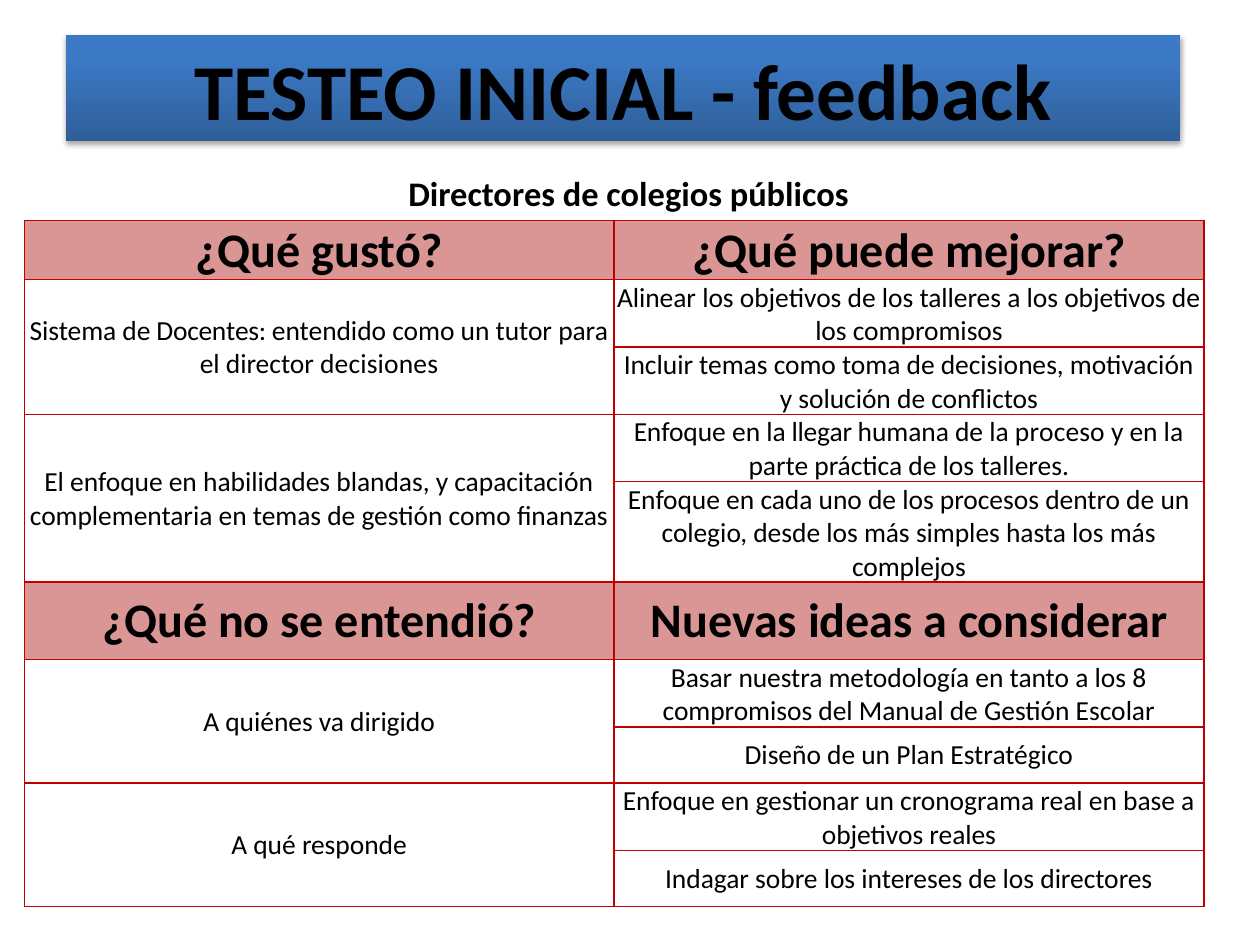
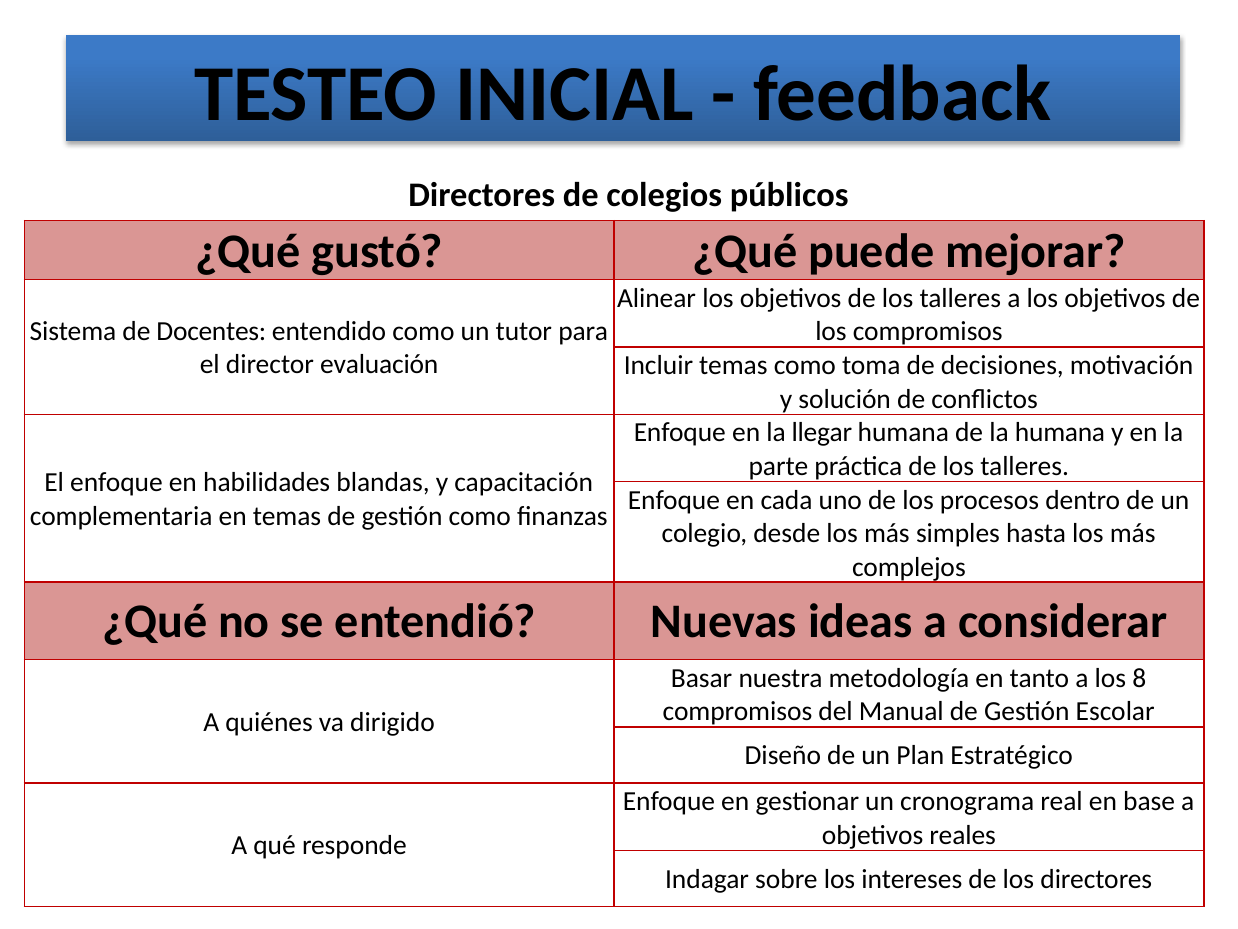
director decisiones: decisiones -> evaluación
la proceso: proceso -> humana
